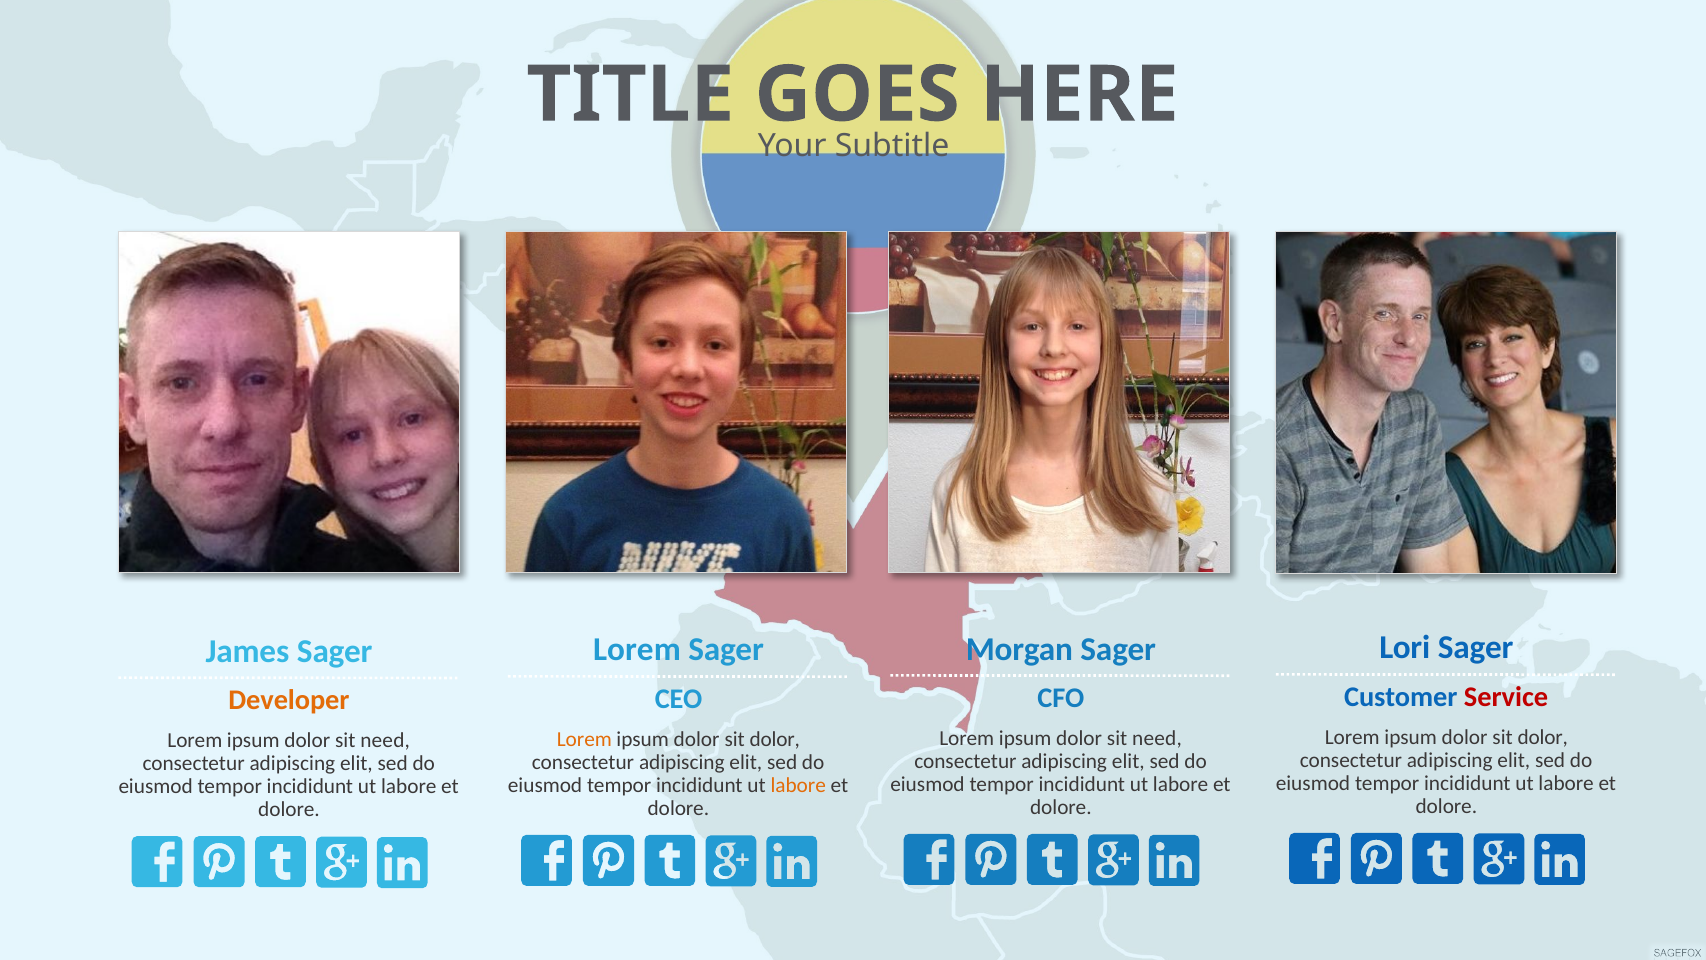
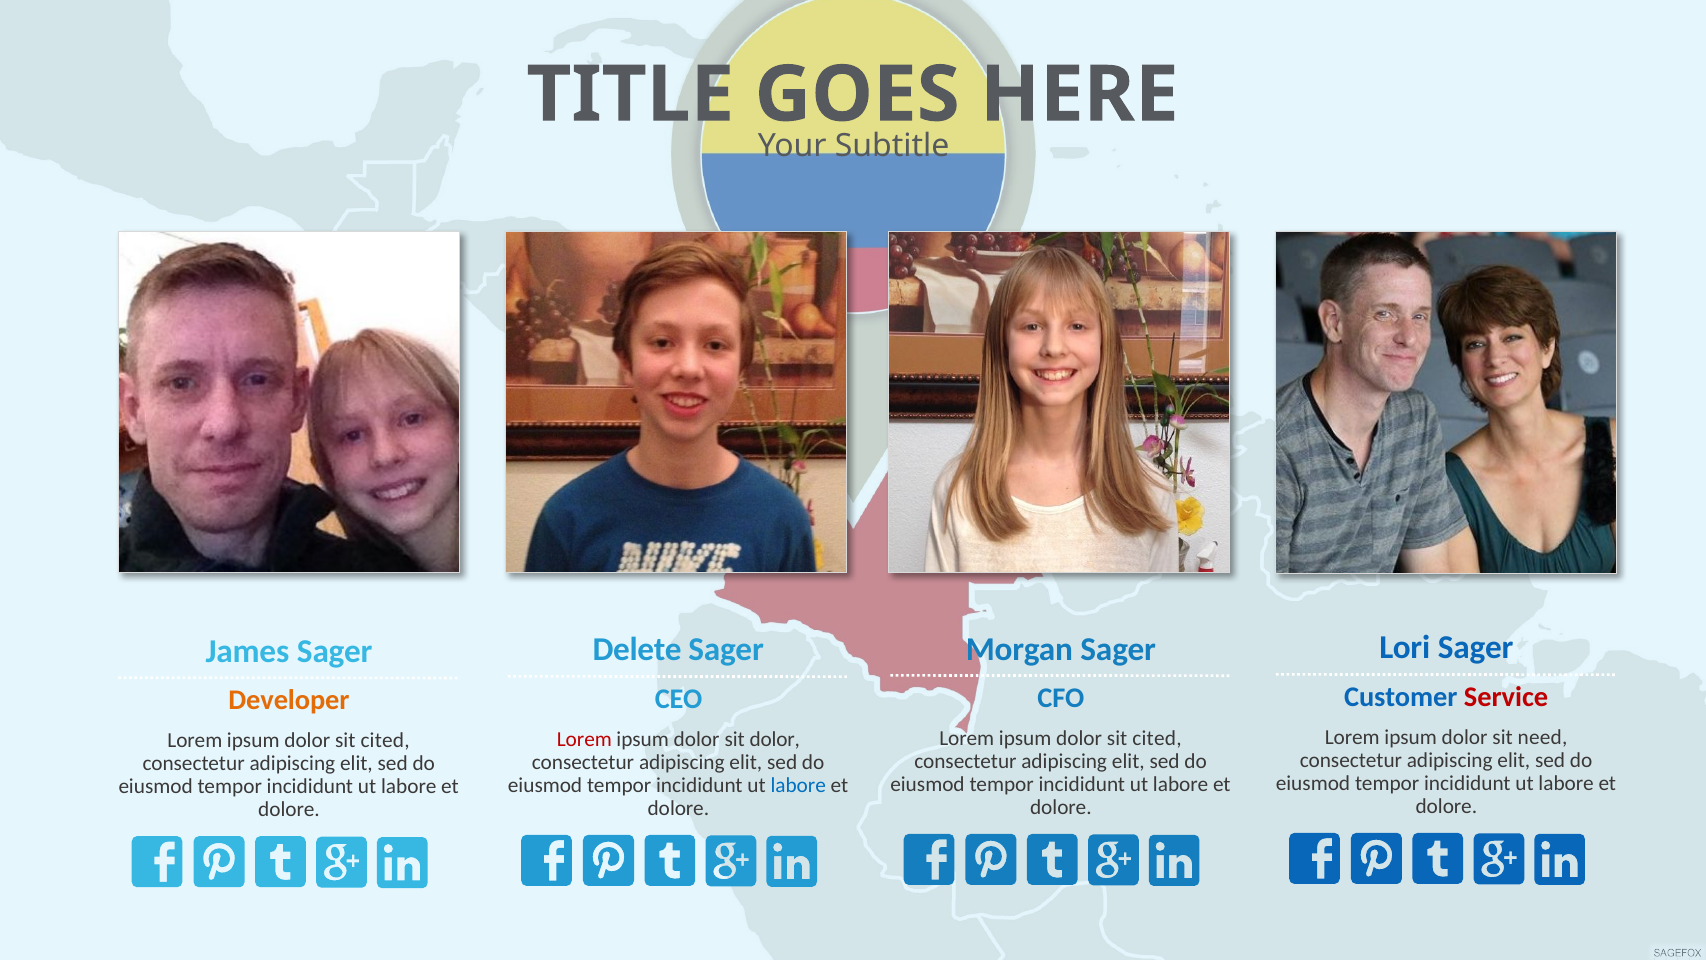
Lorem at (637, 650): Lorem -> Delete
dolor at (1543, 737): dolor -> need
need at (1157, 738): need -> cited
Lorem at (584, 739) colour: orange -> red
need at (385, 740): need -> cited
labore at (798, 785) colour: orange -> blue
